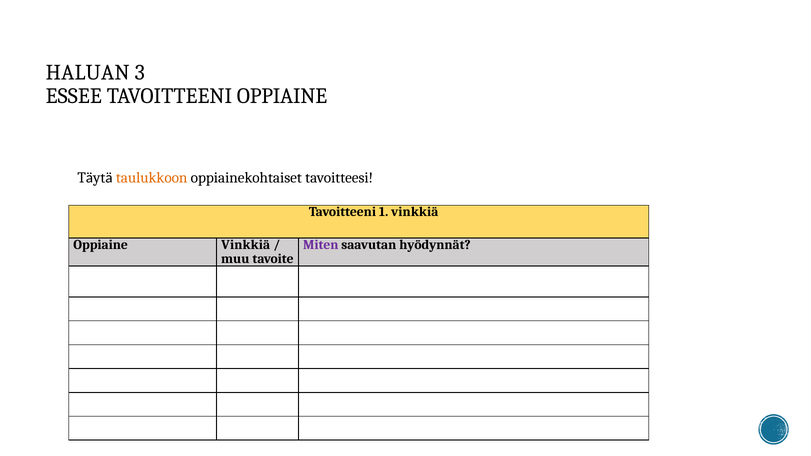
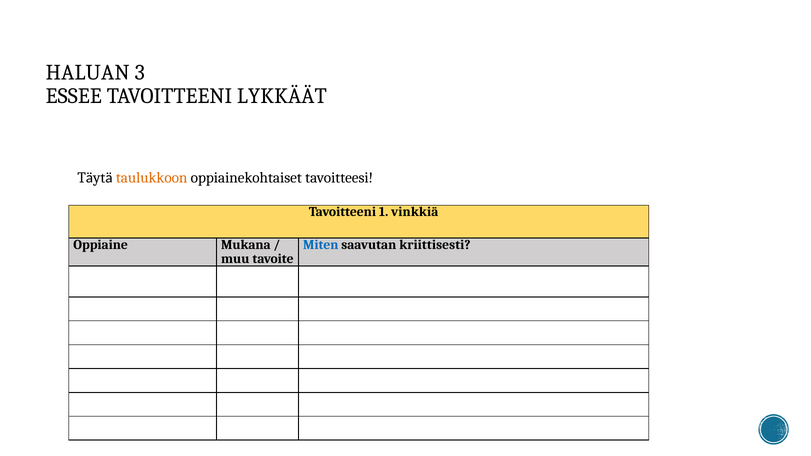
TAVOITTEENI OPPIAINE: OPPIAINE -> LYKKÄÄT
Oppiaine Vinkkiä: Vinkkiä -> Mukana
Miten colour: purple -> blue
hyödynnät: hyödynnät -> kriittisesti
